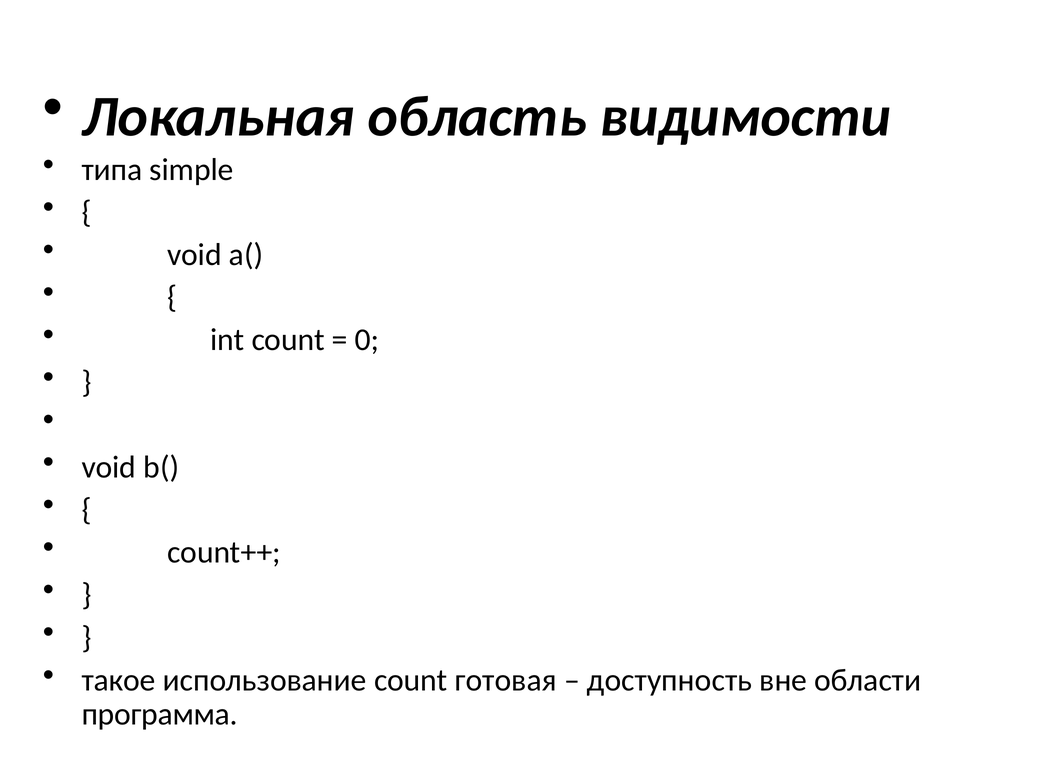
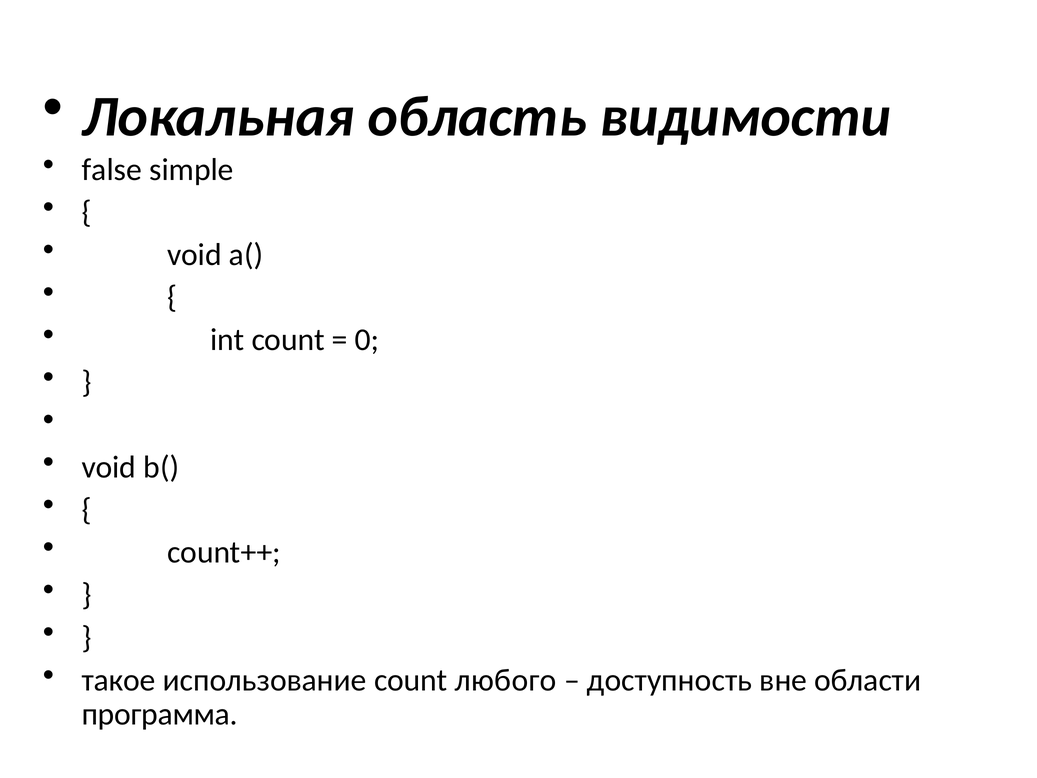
типа: типа -> false
готовая: готовая -> любого
